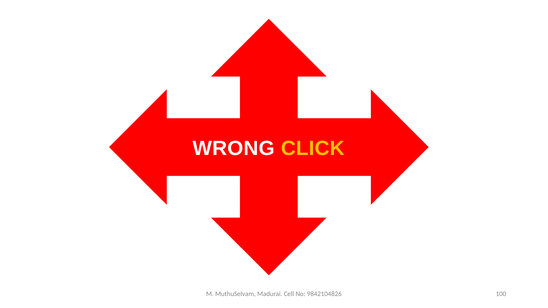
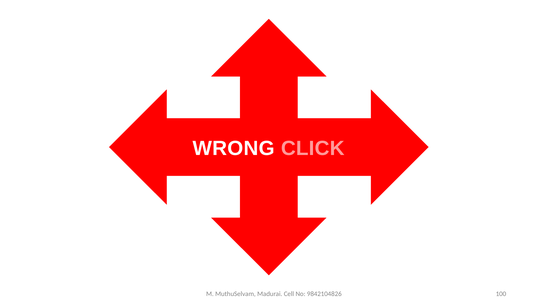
CLICK colour: yellow -> pink
